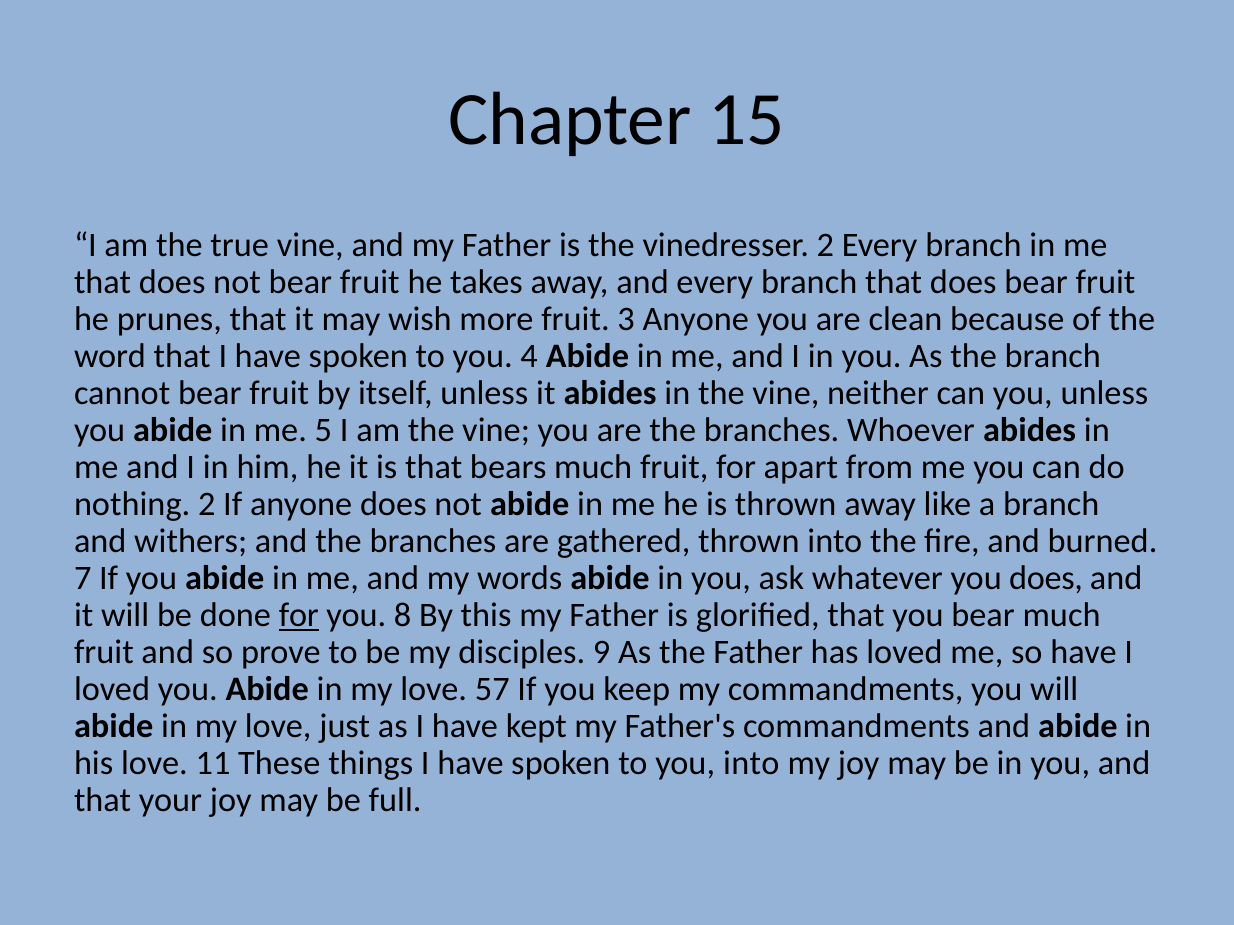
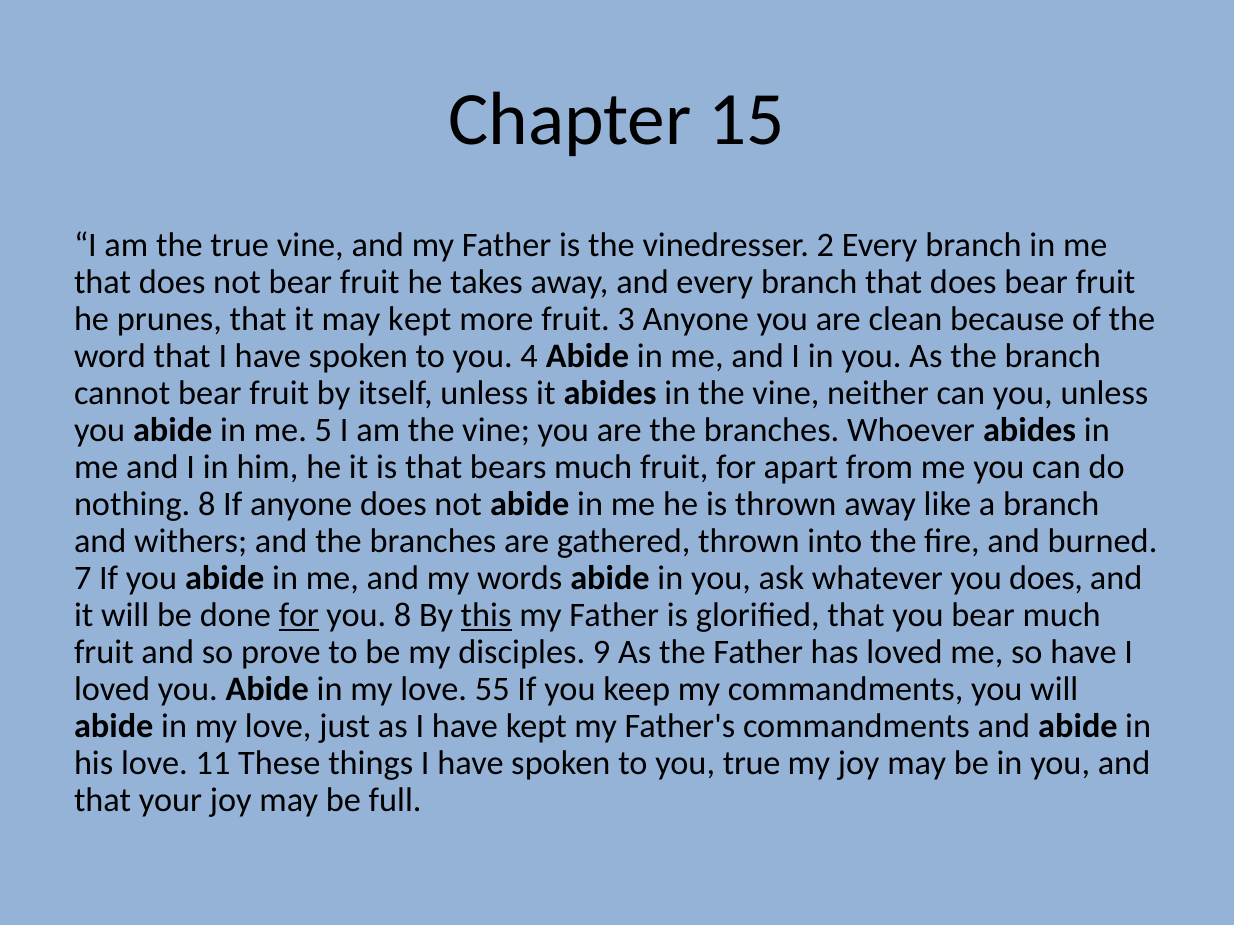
may wish: wish -> kept
nothing 2: 2 -> 8
this underline: none -> present
57: 57 -> 55
you into: into -> true
